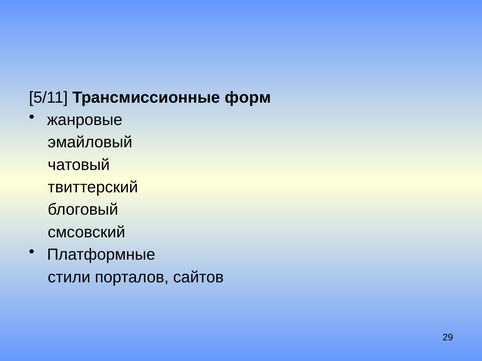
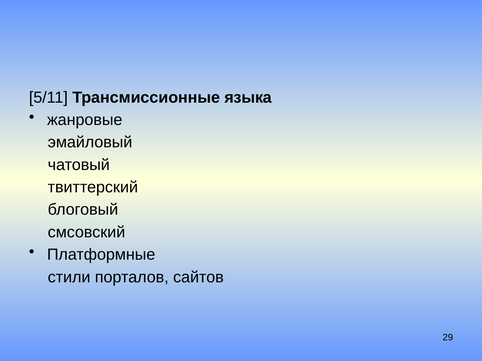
форм: форм -> языка
